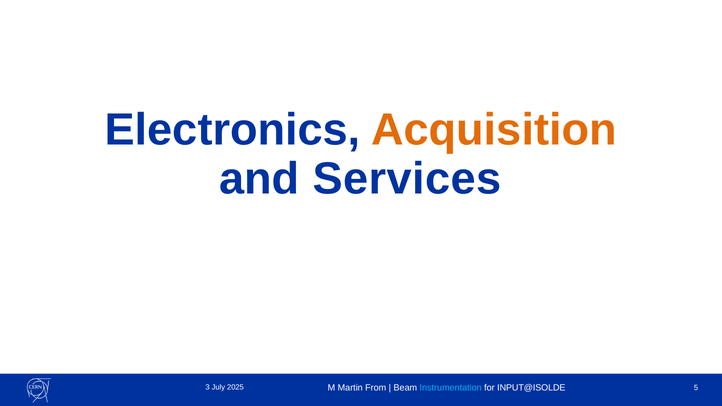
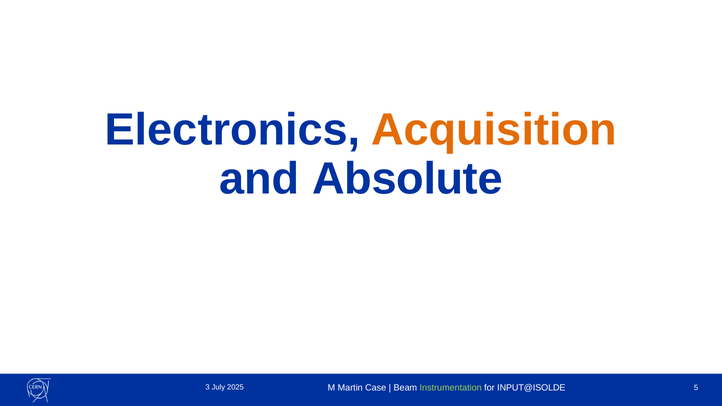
Services: Services -> Absolute
From: From -> Case
Instrumentation colour: light blue -> light green
